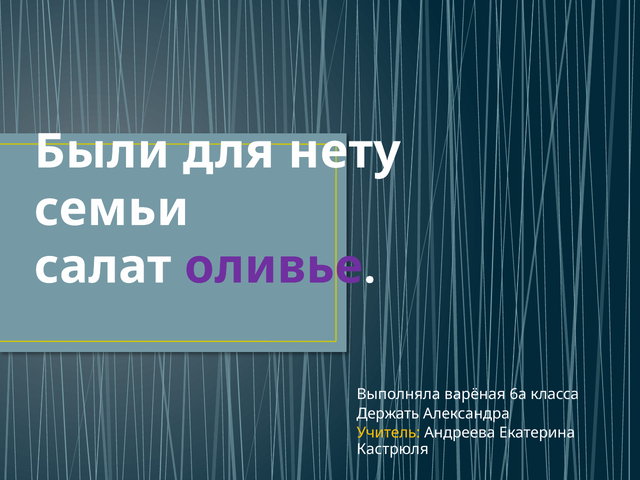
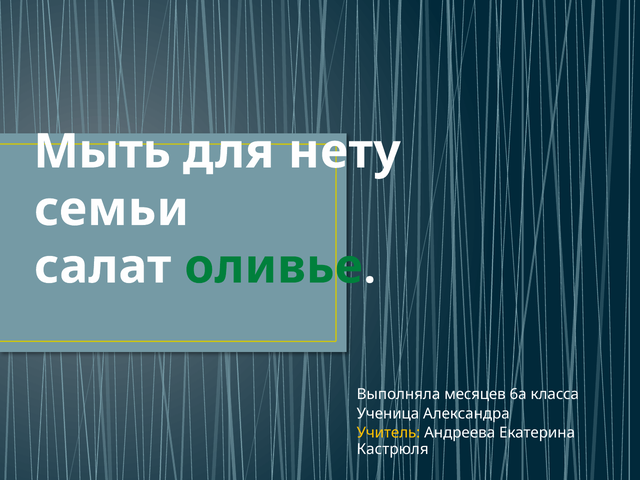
Были: Были -> Мыть
оливье colour: purple -> green
варёная: варёная -> месяцев
Держать: Держать -> Ученица
